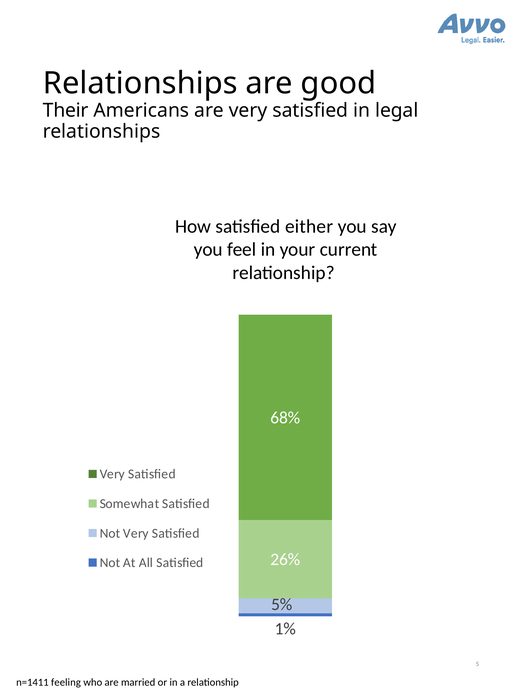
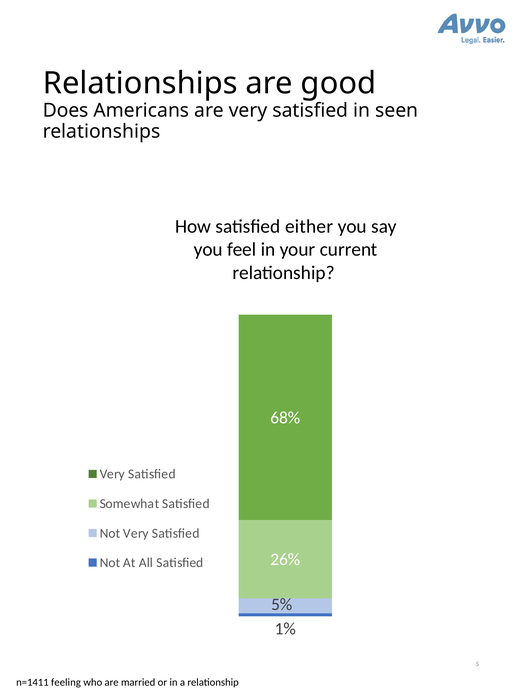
Their: Their -> Does
legal: legal -> seen
